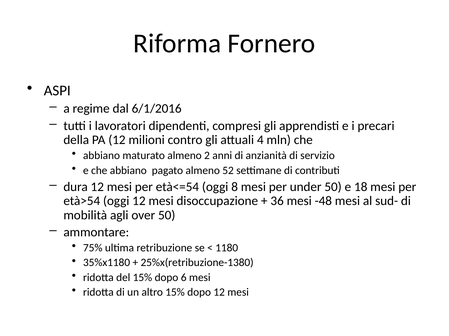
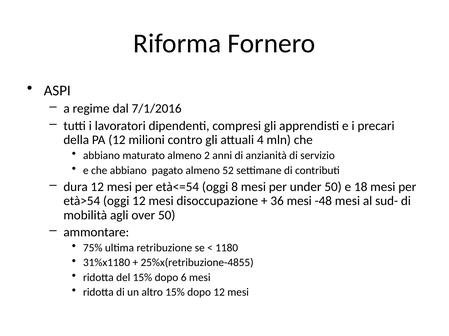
6/1/2016: 6/1/2016 -> 7/1/2016
35%x1180: 35%x1180 -> 31%x1180
25%x(retribuzione-1380: 25%x(retribuzione-1380 -> 25%x(retribuzione-4855
